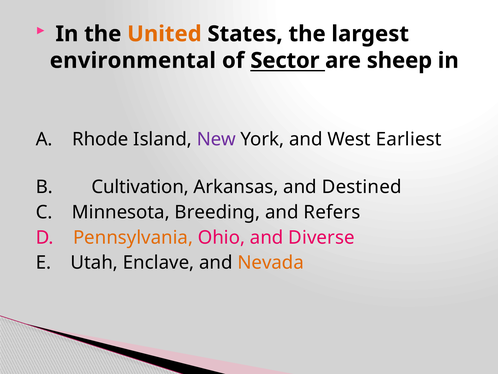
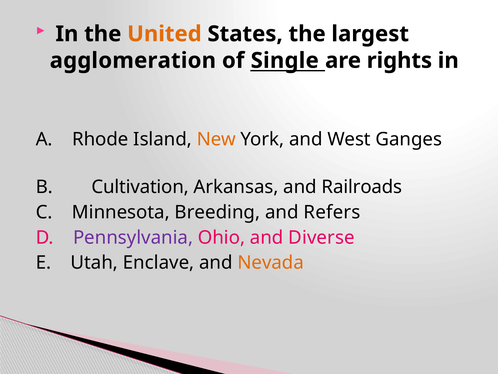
environmental: environmental -> agglomeration
Sector: Sector -> Single
sheep: sheep -> rights
New colour: purple -> orange
Earliest: Earliest -> Ganges
Destined: Destined -> Railroads
Pennsylvania colour: orange -> purple
